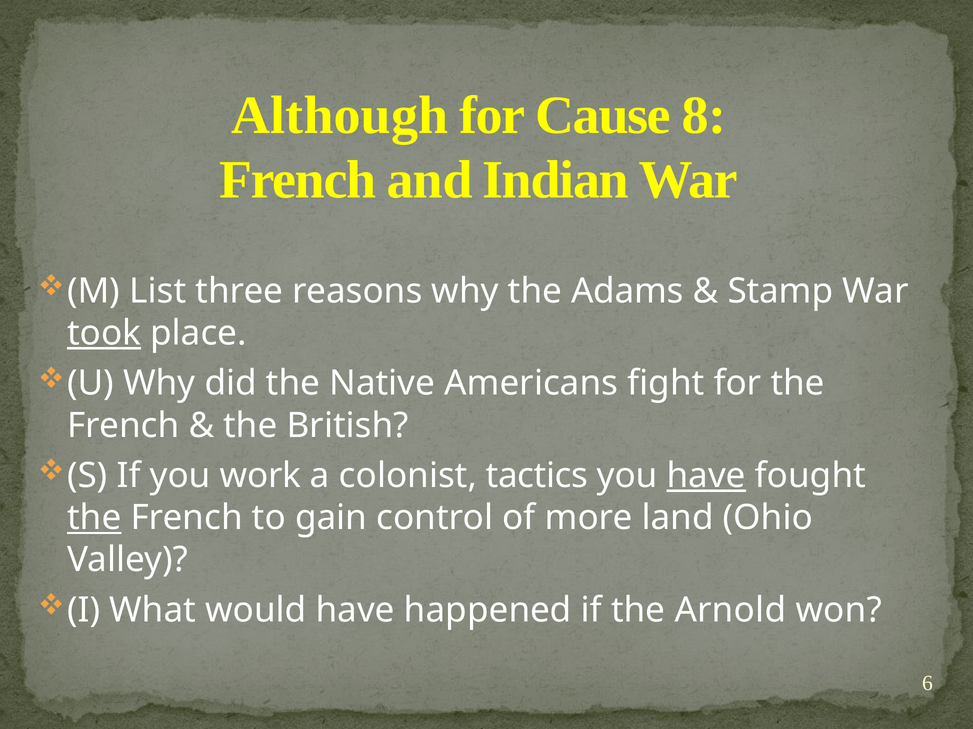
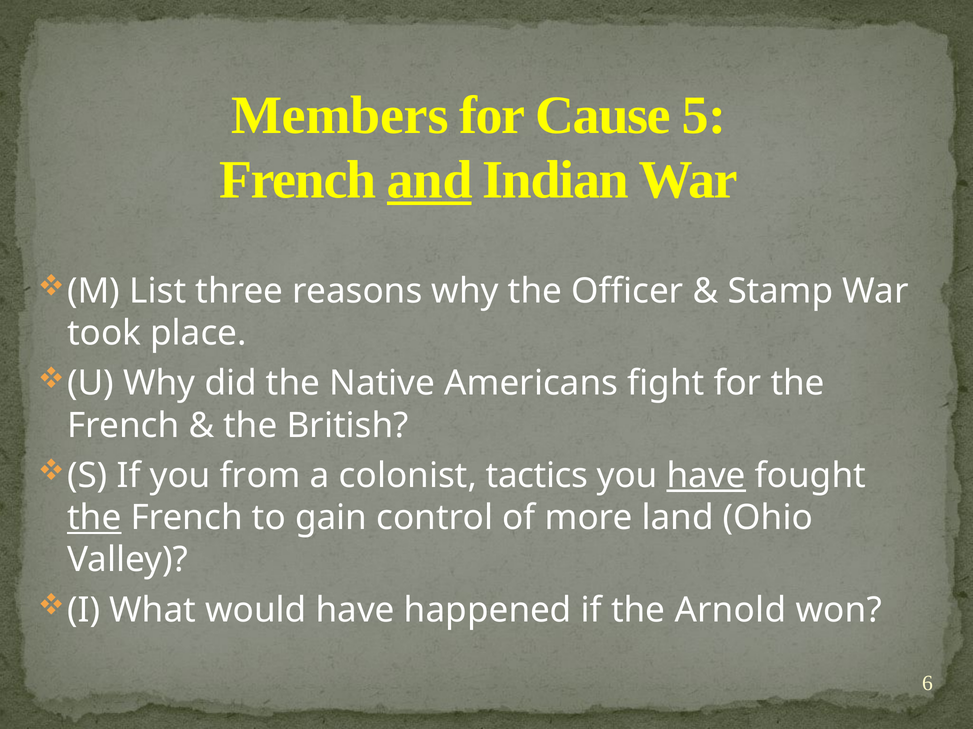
Although: Although -> Members
8: 8 -> 5
and underline: none -> present
Adams: Adams -> Officer
took underline: present -> none
work: work -> from
